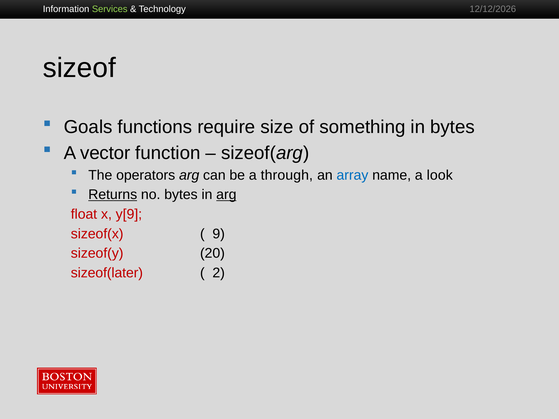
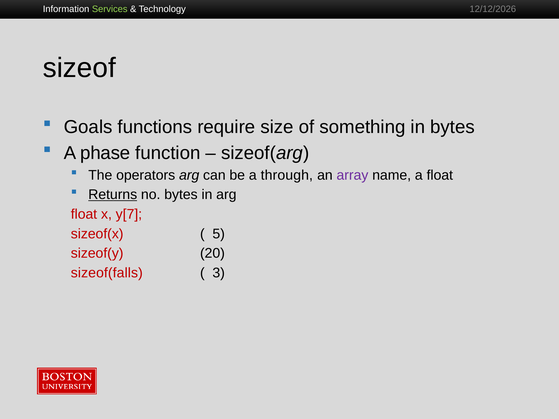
vector: vector -> phase
array colour: blue -> purple
a look: look -> float
arg at (226, 195) underline: present -> none
y[9: y[9 -> y[7
9: 9 -> 5
sizeof(later: sizeof(later -> sizeof(falls
2: 2 -> 3
